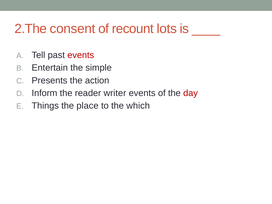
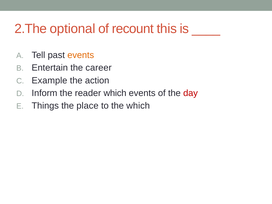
consent: consent -> optional
lots: lots -> this
events at (81, 55) colour: red -> orange
simple: simple -> career
Presents: Presents -> Example
reader writer: writer -> which
